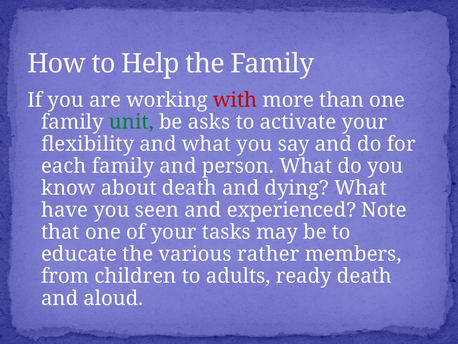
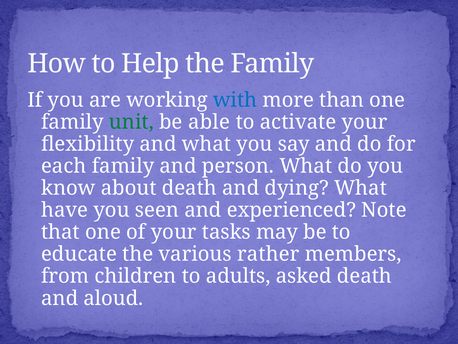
with colour: red -> blue
asks: asks -> able
ready: ready -> asked
